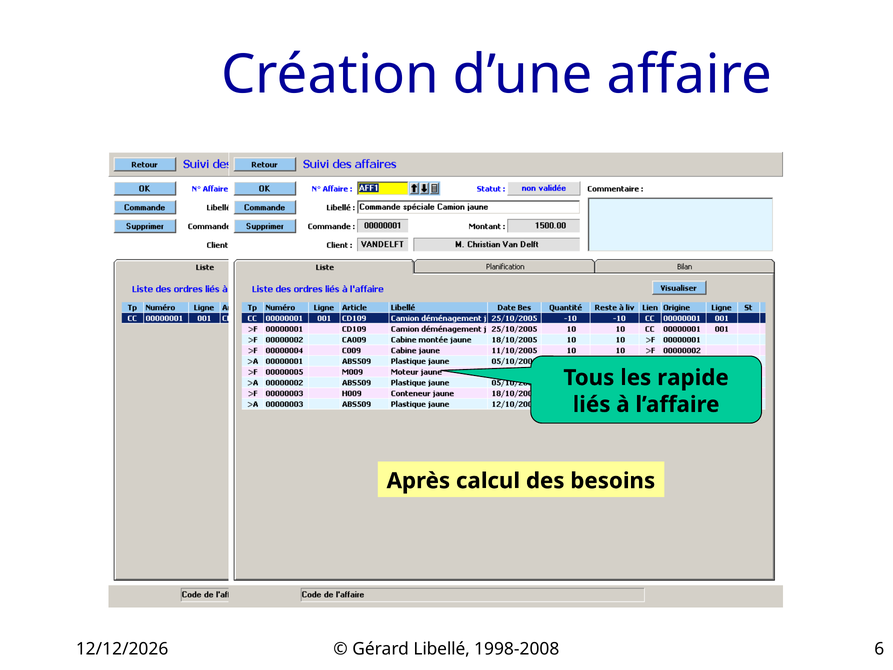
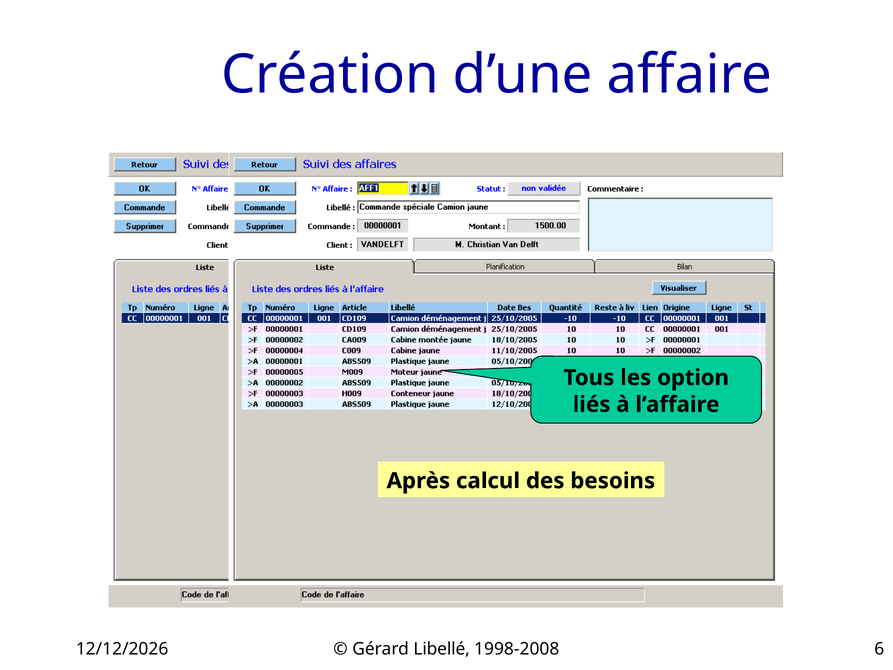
rapide: rapide -> option
